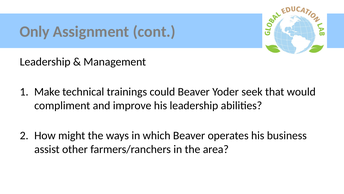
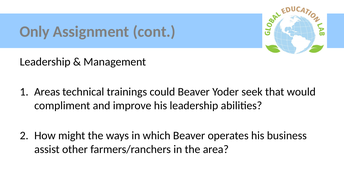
Make: Make -> Areas
